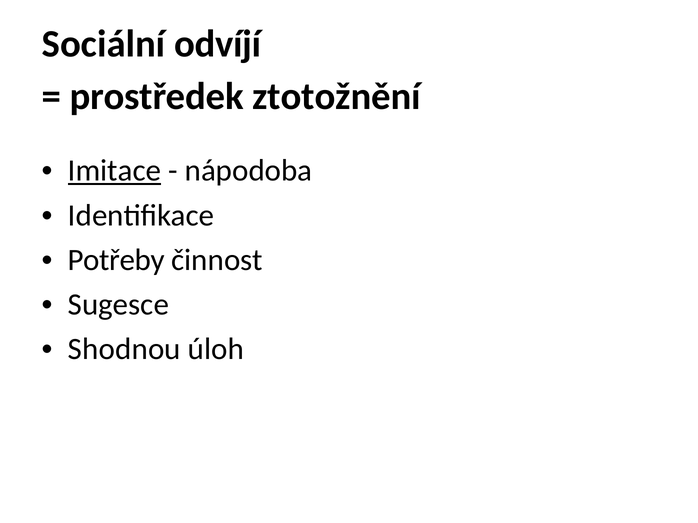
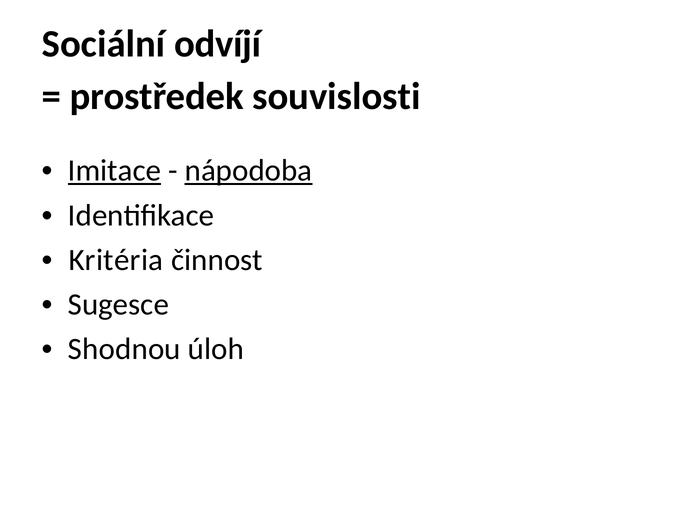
ztotožnění: ztotožnění -> souvislosti
nápodoba underline: none -> present
Potřeby: Potřeby -> Kritéria
